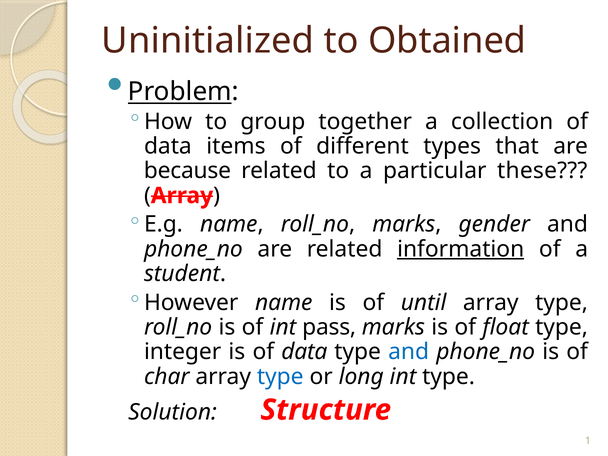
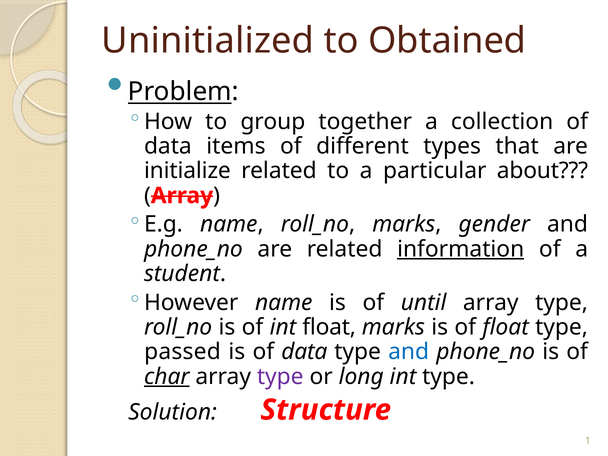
because: because -> initialize
these: these -> about
int pass: pass -> float
integer: integer -> passed
char underline: none -> present
type at (280, 377) colour: blue -> purple
